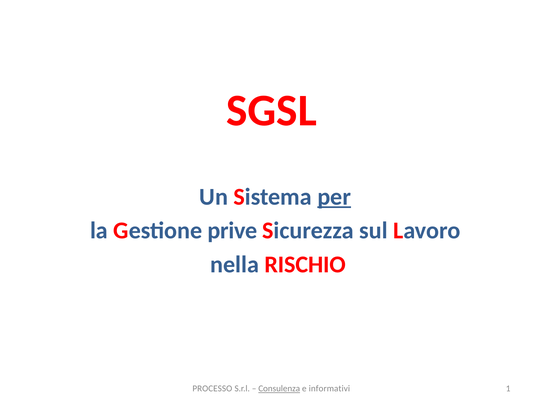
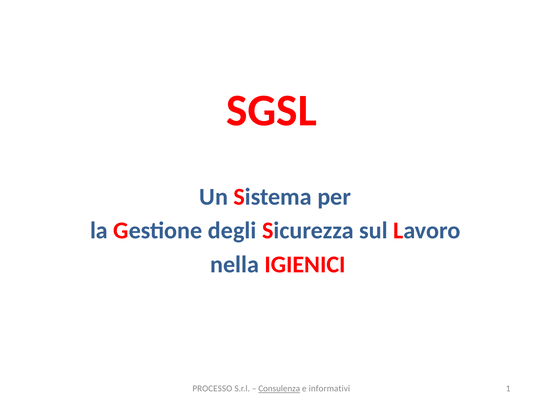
per underline: present -> none
prive: prive -> degli
RISCHIO: RISCHIO -> IGIENICI
